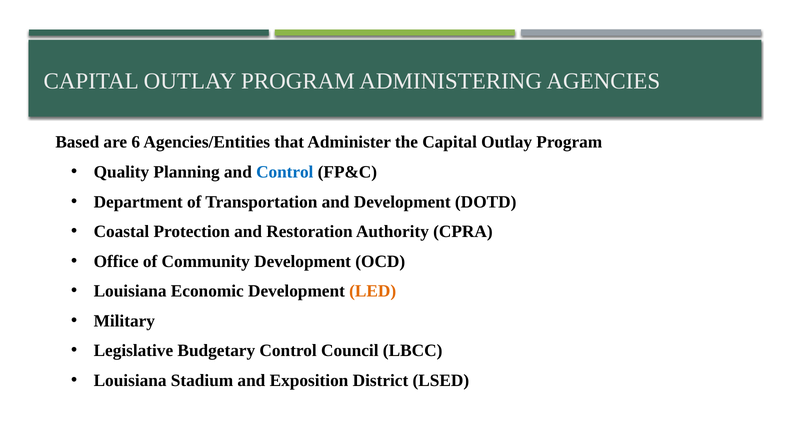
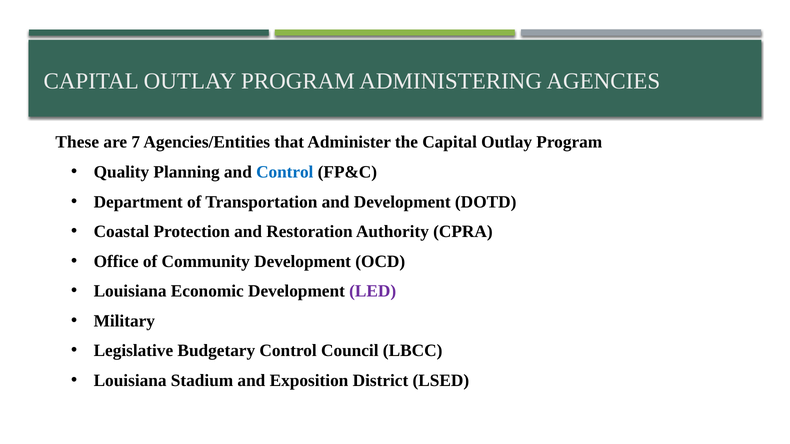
Based: Based -> These
6: 6 -> 7
LED colour: orange -> purple
